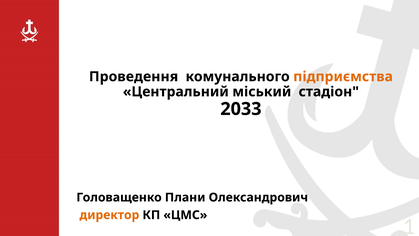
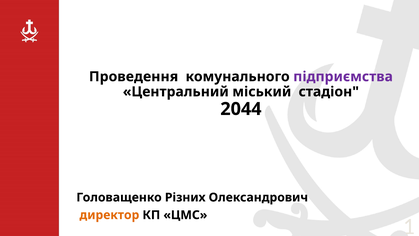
підприємства colour: orange -> purple
2033: 2033 -> 2044
Плани: Плани -> Різних
